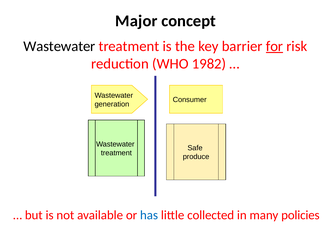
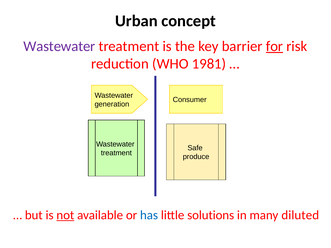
Major: Major -> Urban
Wastewater at (59, 46) colour: black -> purple
1982: 1982 -> 1981
not underline: none -> present
collected: collected -> solutions
policies: policies -> diluted
